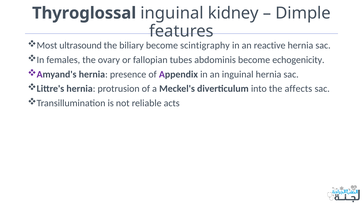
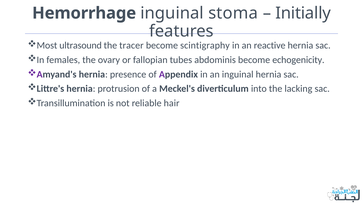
Thyroglossal: Thyroglossal -> Hemorrhage
kidney: kidney -> stoma
Dimple: Dimple -> Initially
biliary: biliary -> tracer
affects: affects -> lacking
acts: acts -> hair
